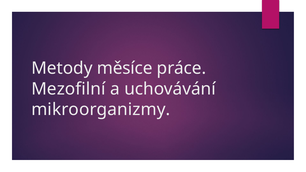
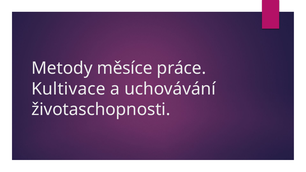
Mezofilní: Mezofilní -> Kultivace
mikroorganizmy: mikroorganizmy -> životaschopnosti
